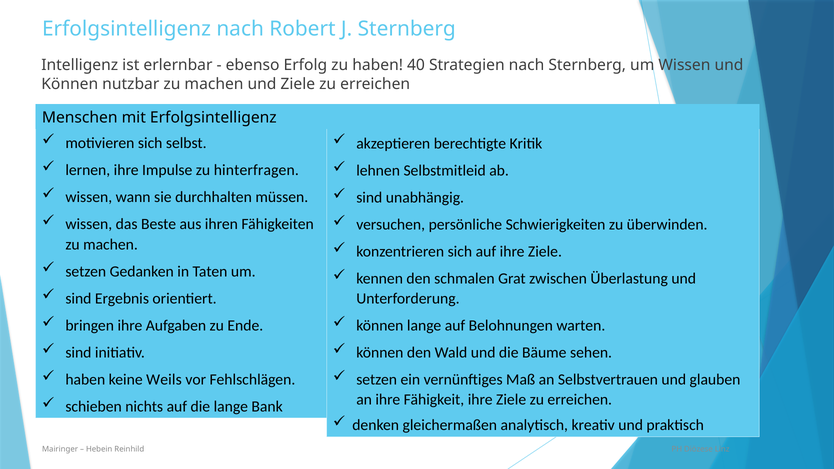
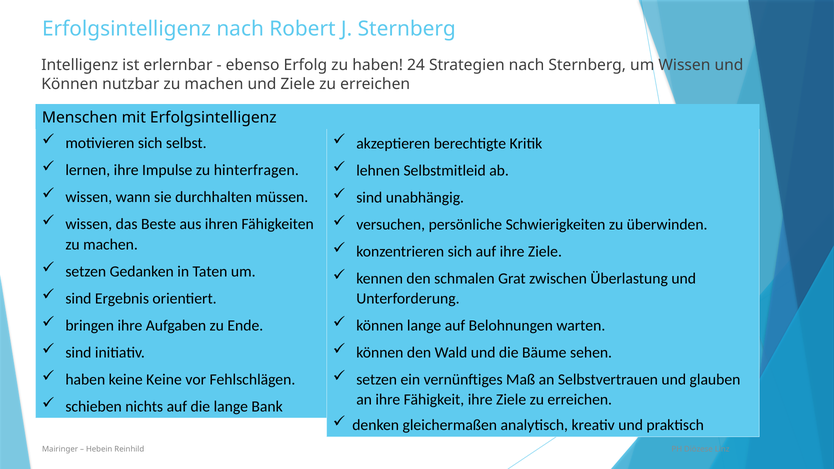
40: 40 -> 24
keine Weils: Weils -> Keine
